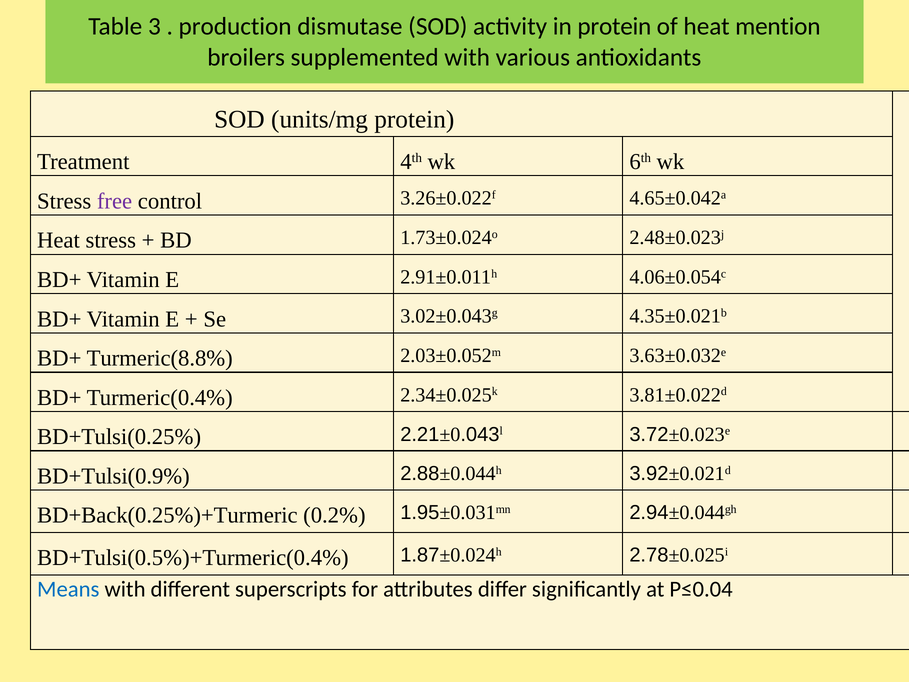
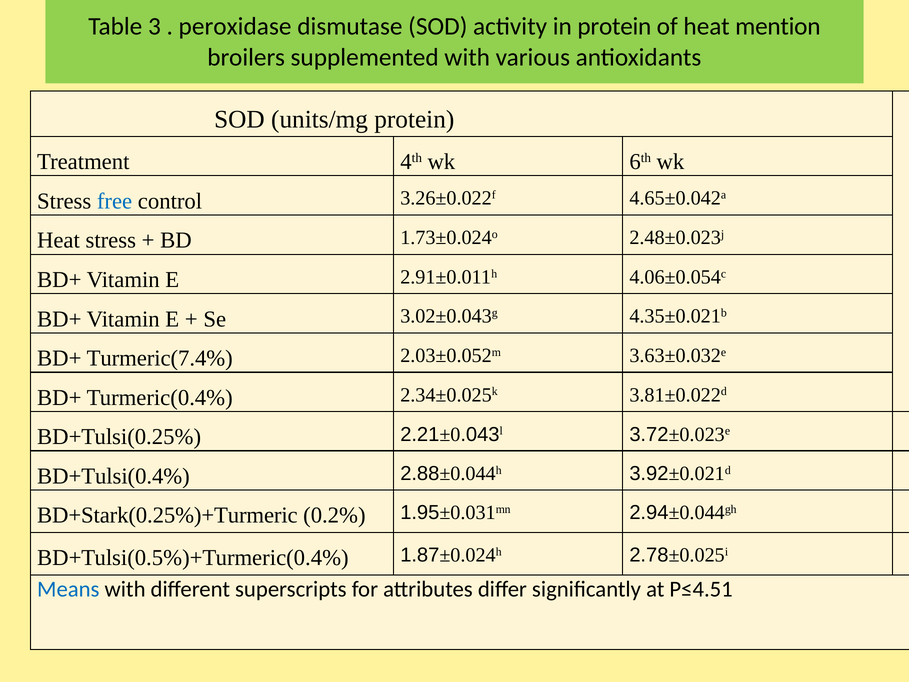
production: production -> peroxidase
free colour: purple -> blue
Turmeric(8.8%: Turmeric(8.8% -> Turmeric(7.4%
BD+Tulsi(0.9%: BD+Tulsi(0.9% -> BD+Tulsi(0.4%
BD+Back(0.25%)+Turmeric: BD+Back(0.25%)+Turmeric -> BD+Stark(0.25%)+Turmeric
P≤0.04: P≤0.04 -> P≤4.51
